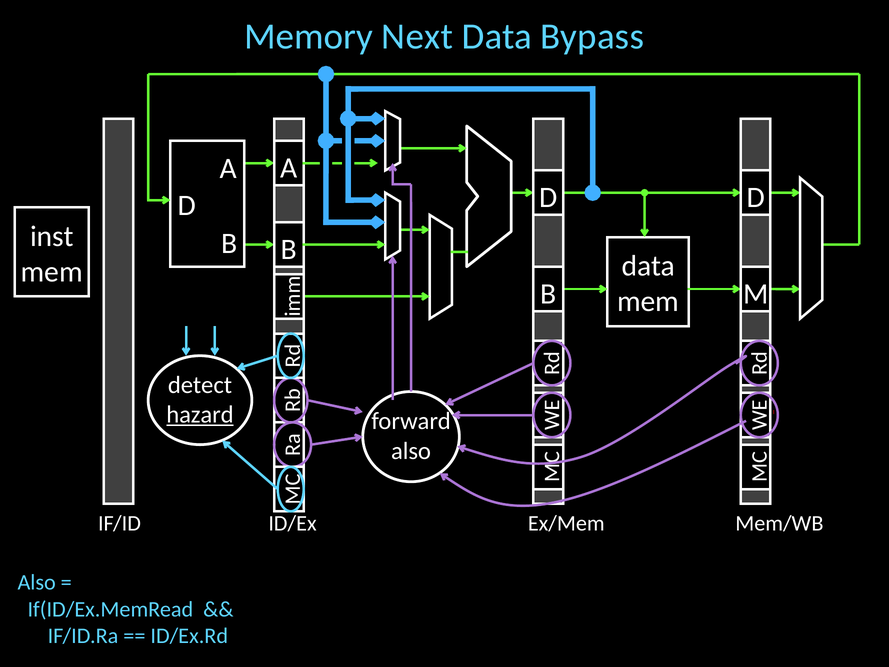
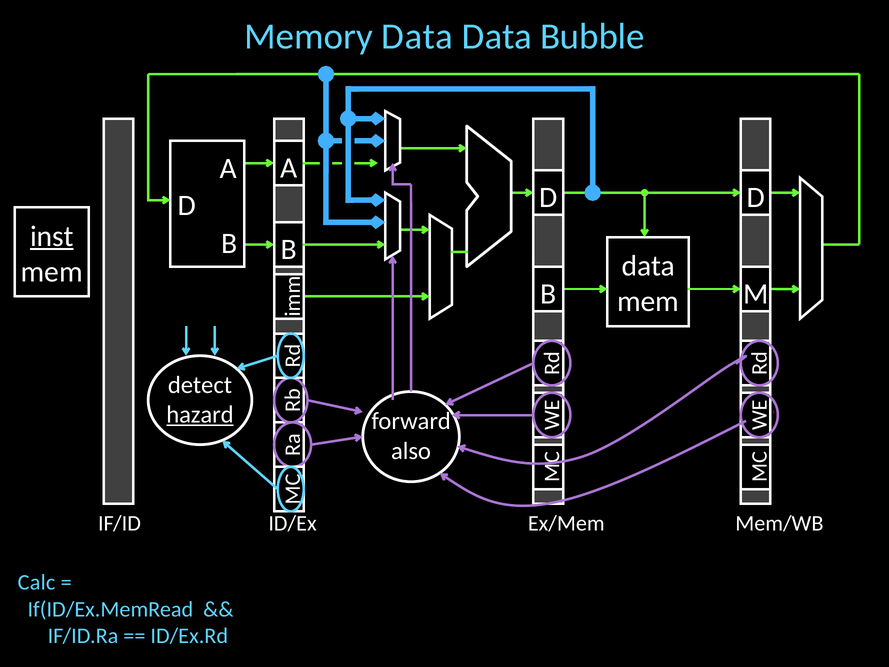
Memory Next: Next -> Data
Bypass: Bypass -> Bubble
inst underline: none -> present
Also at (37, 582): Also -> Calc
